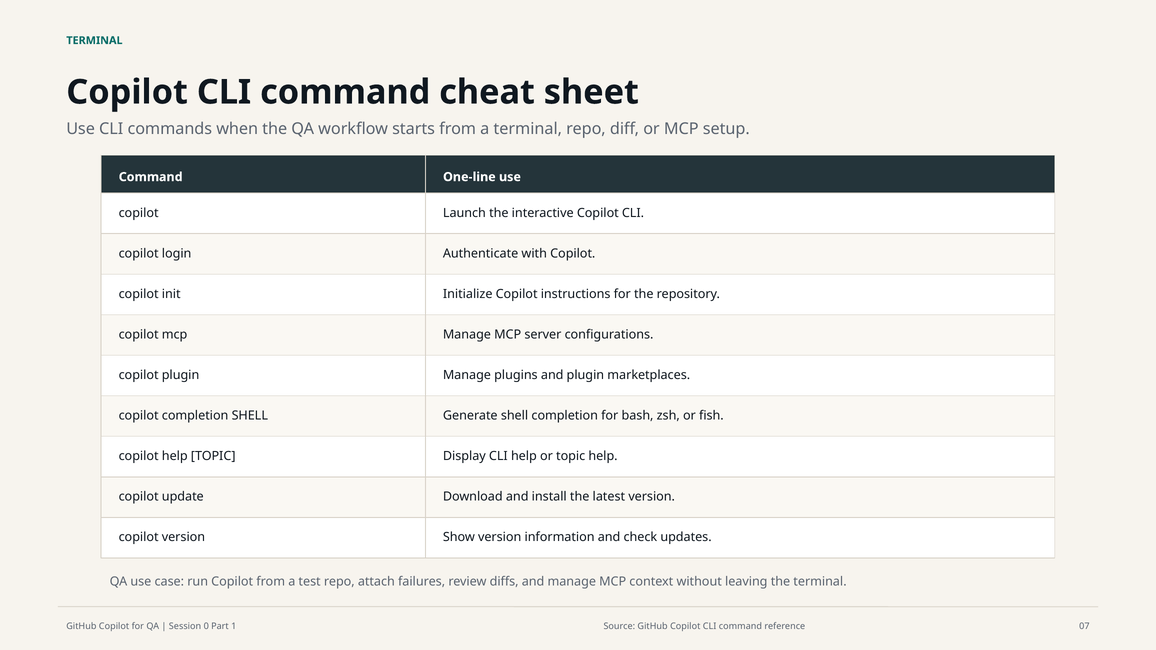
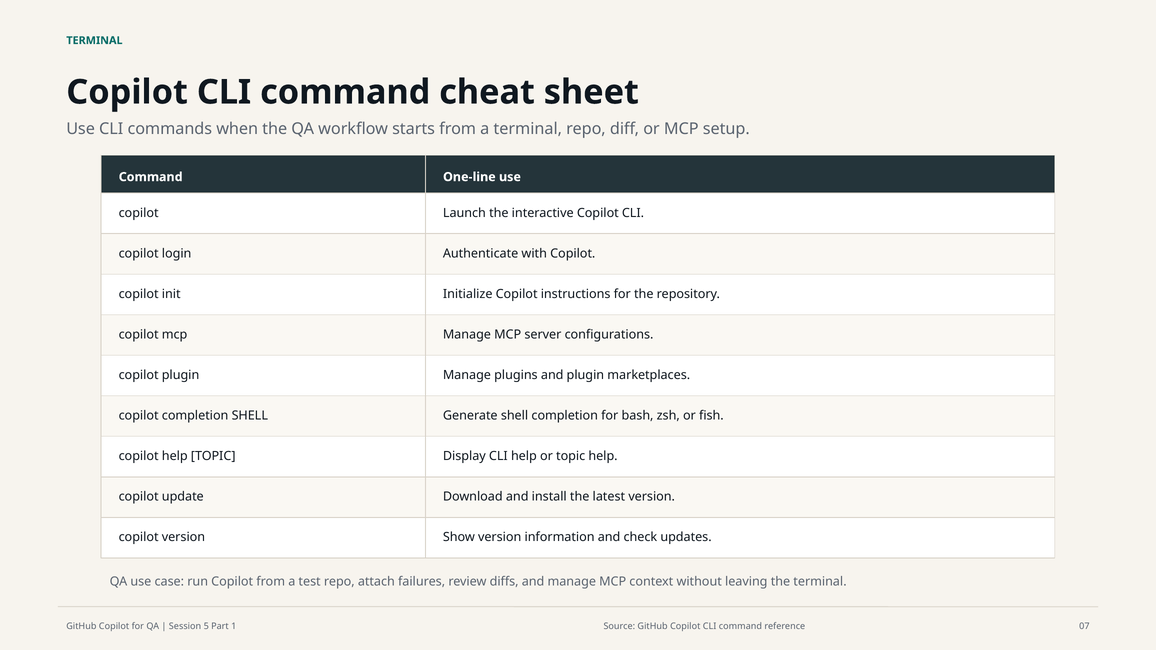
0: 0 -> 5
